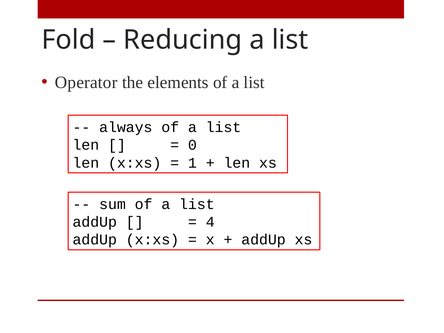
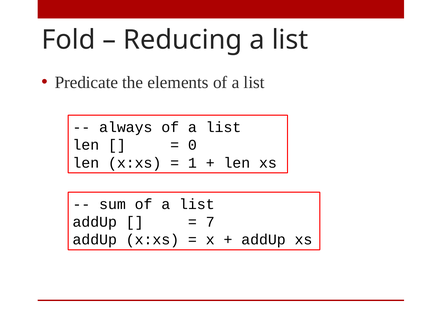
Operator: Operator -> Predicate
4: 4 -> 7
